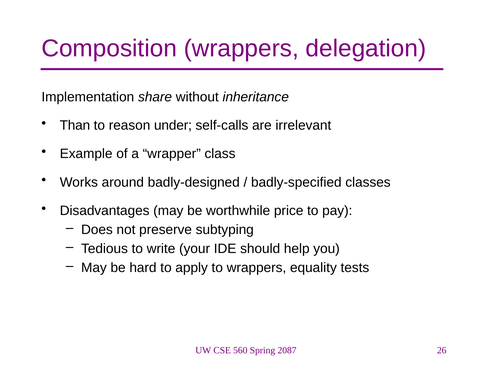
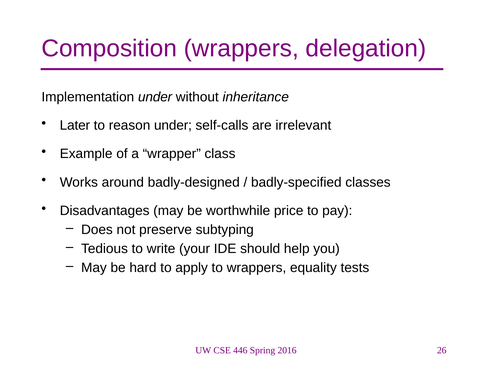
Implementation share: share -> under
Than: Than -> Later
560: 560 -> 446
2087: 2087 -> 2016
